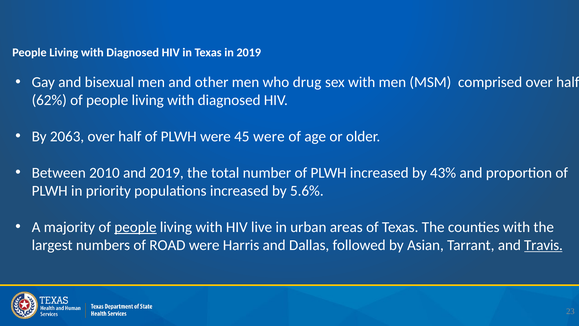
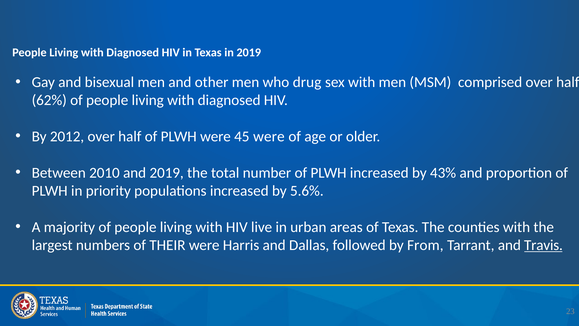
2063: 2063 -> 2012
people at (135, 227) underline: present -> none
ROAD: ROAD -> THEIR
Asian: Asian -> From
